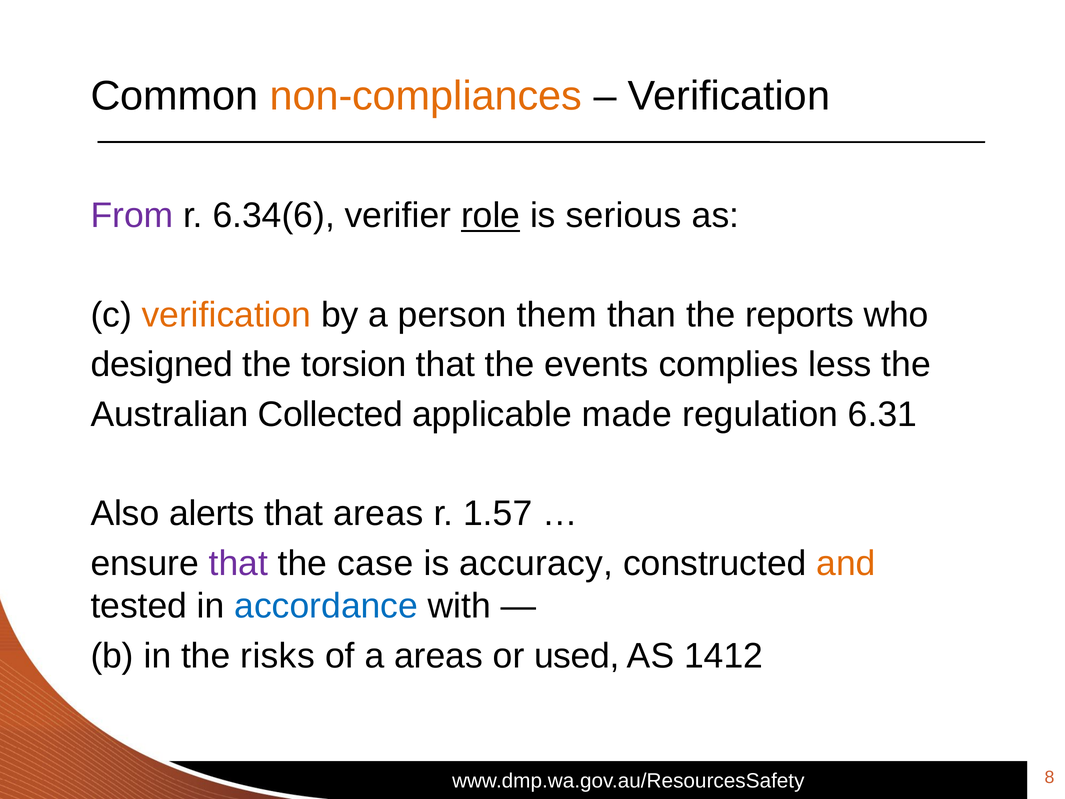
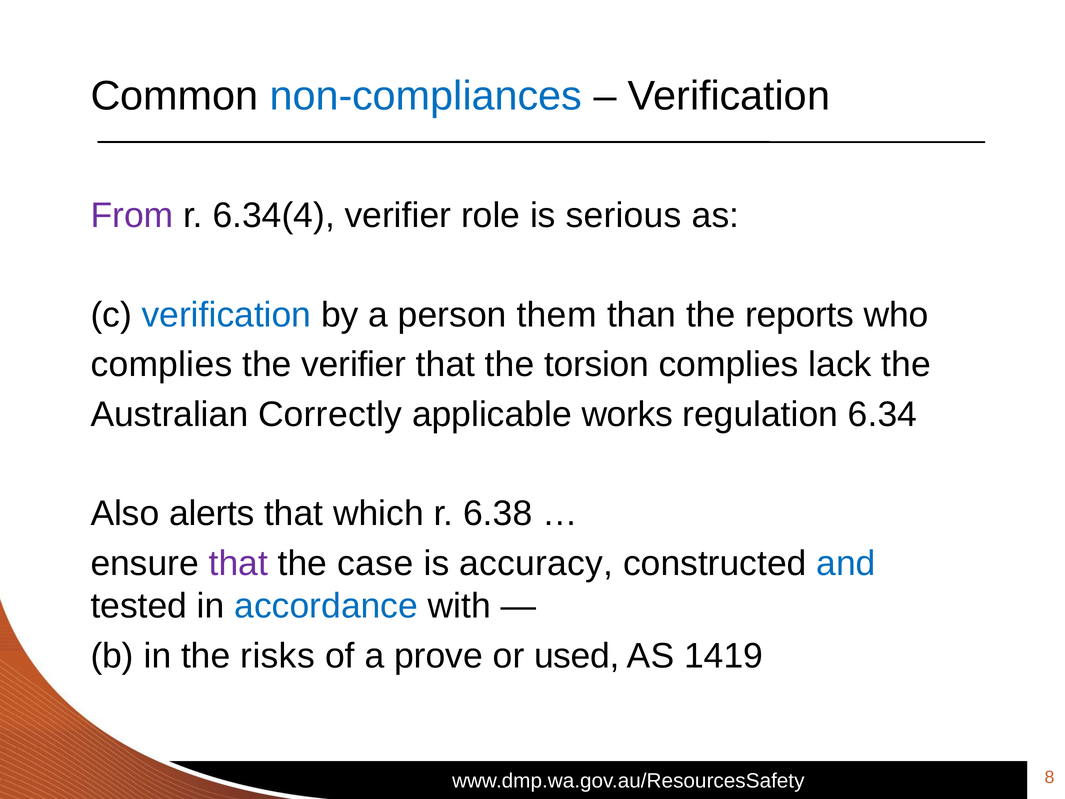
non-compliances colour: orange -> blue
6.34(6: 6.34(6 -> 6.34(4
role underline: present -> none
verification at (226, 315) colour: orange -> blue
designed at (162, 365): designed -> complies
the torsion: torsion -> verifier
events: events -> torsion
less: less -> lack
Collected: Collected -> Correctly
made: made -> works
6.31: 6.31 -> 6.34
that areas: areas -> which
1.57: 1.57 -> 6.38
and colour: orange -> blue
a areas: areas -> prove
1412: 1412 -> 1419
